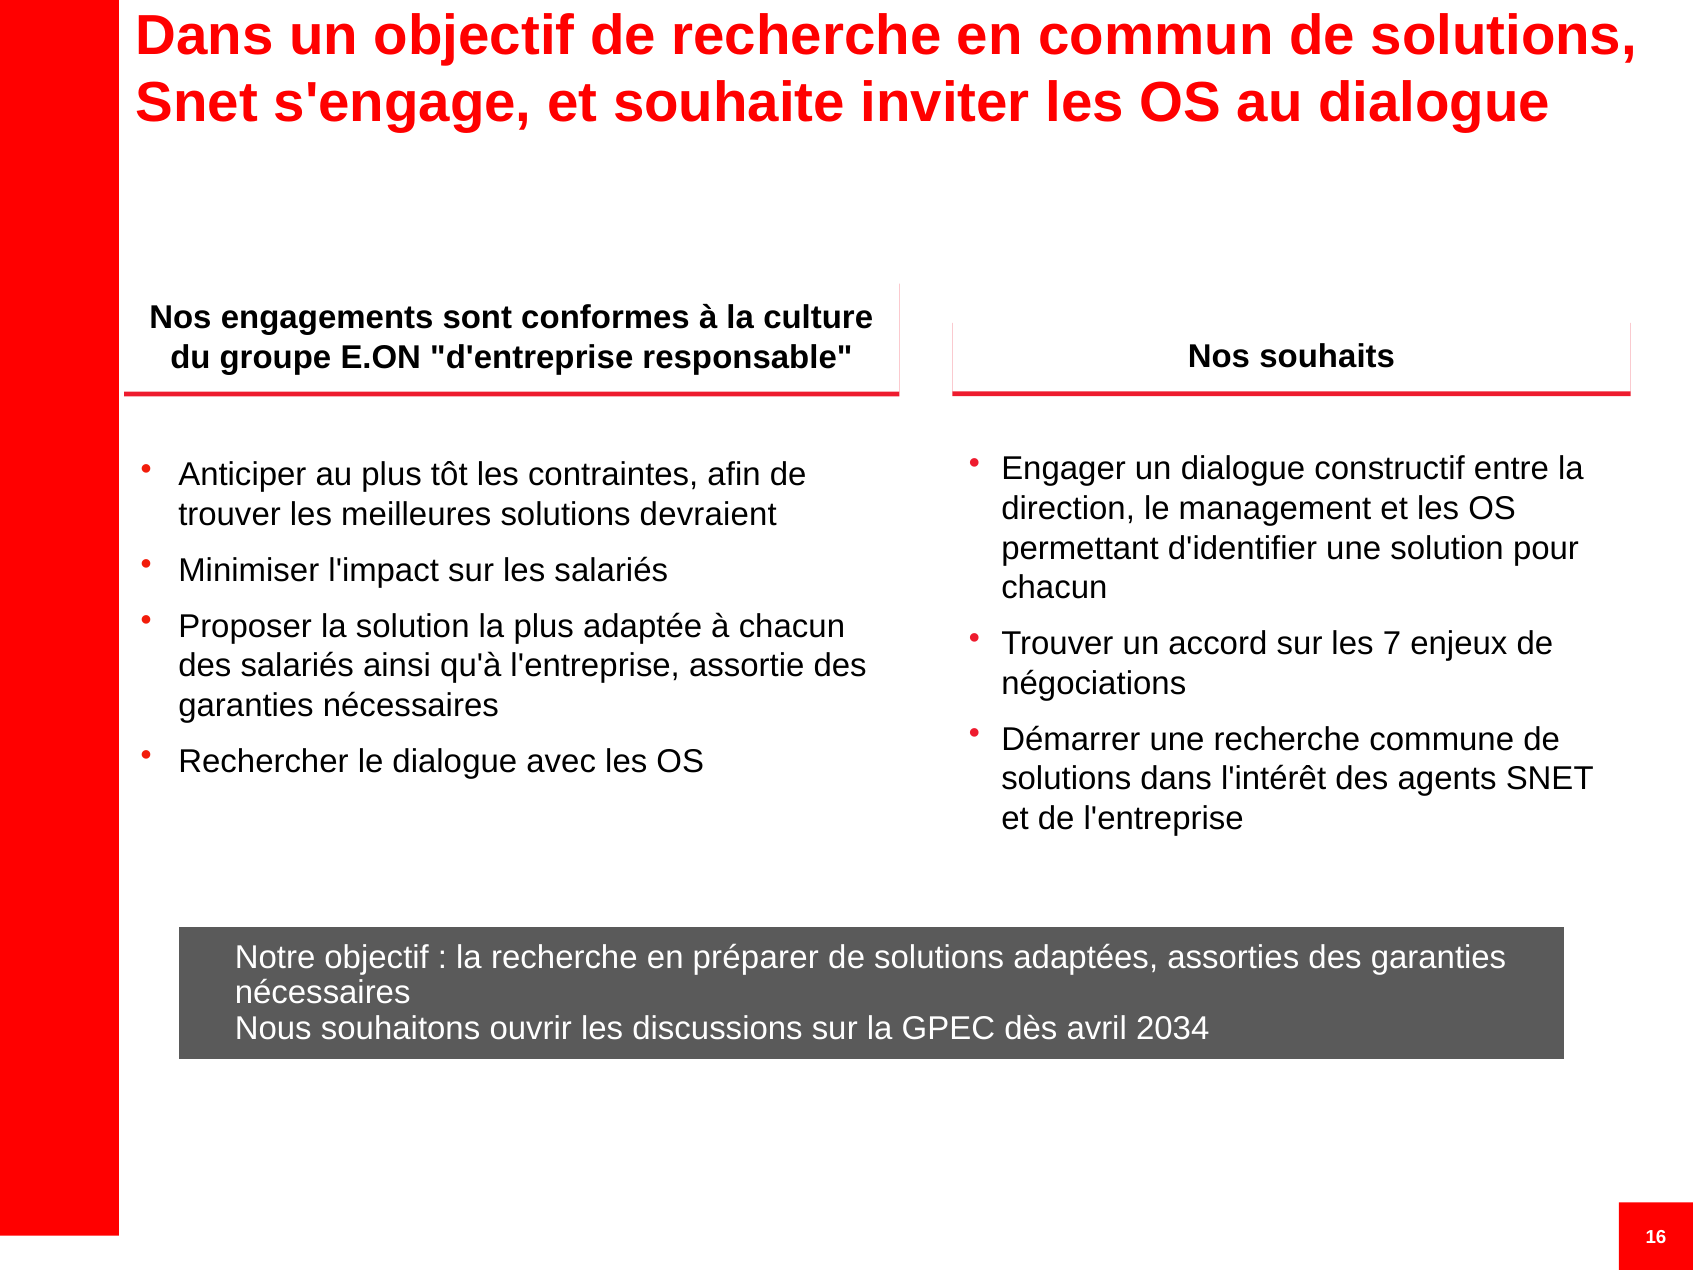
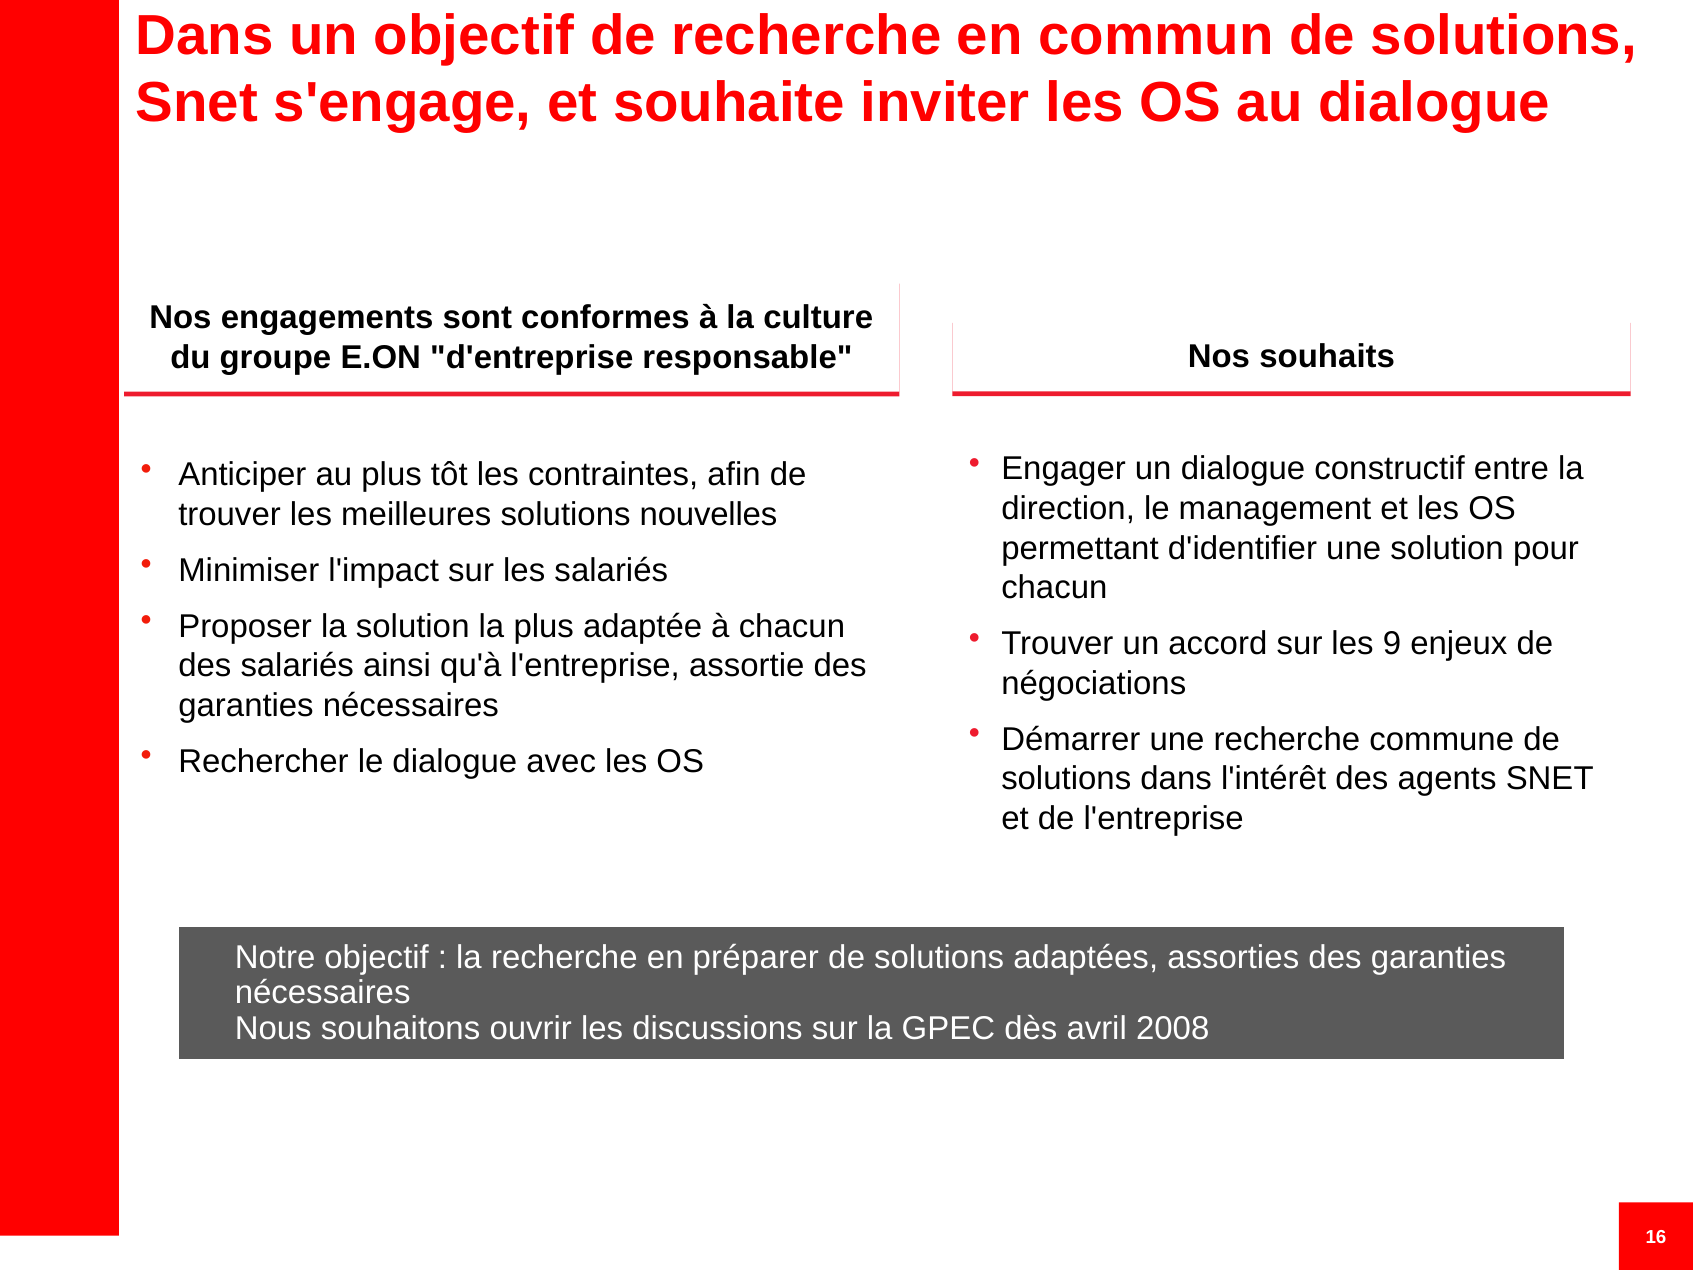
devraient: devraient -> nouvelles
7: 7 -> 9
2034: 2034 -> 2008
